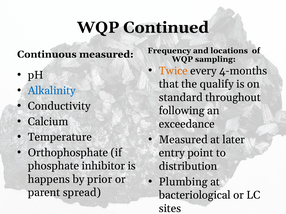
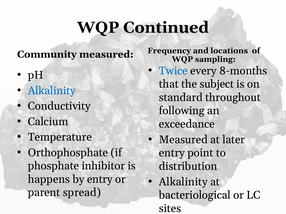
Continuous: Continuous -> Community
Twice colour: orange -> blue
4-months: 4-months -> 8-months
qualify: qualify -> subject
Plumbing at (183, 182): Plumbing -> Alkalinity
by prior: prior -> entry
